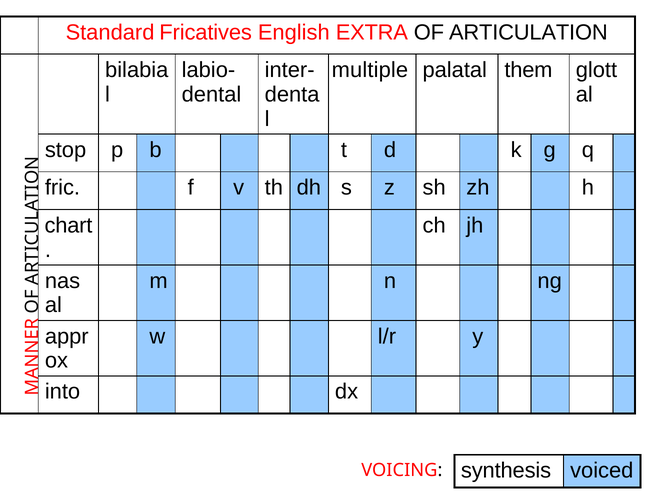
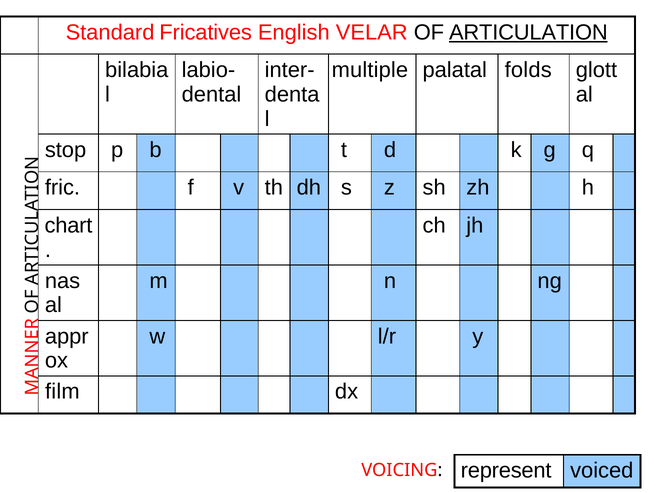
EXTRA: EXTRA -> VELAR
ARTICULATION underline: none -> present
them: them -> folds
into: into -> film
synthesis: synthesis -> represent
